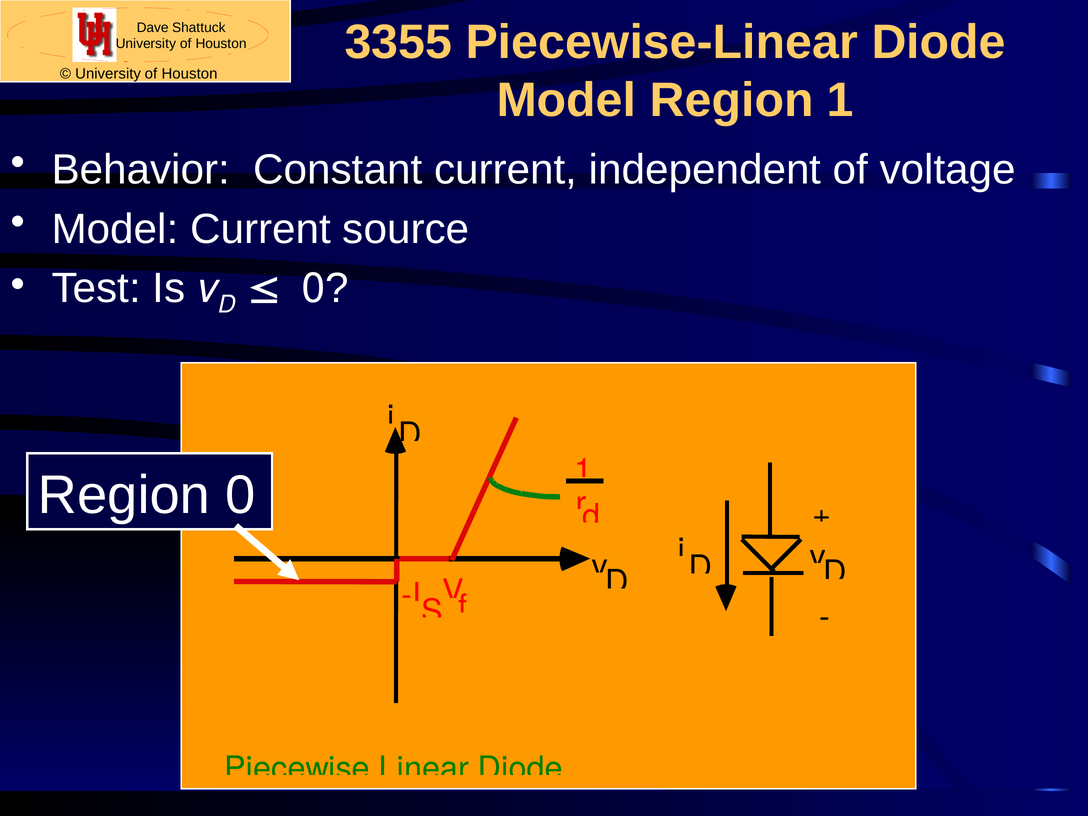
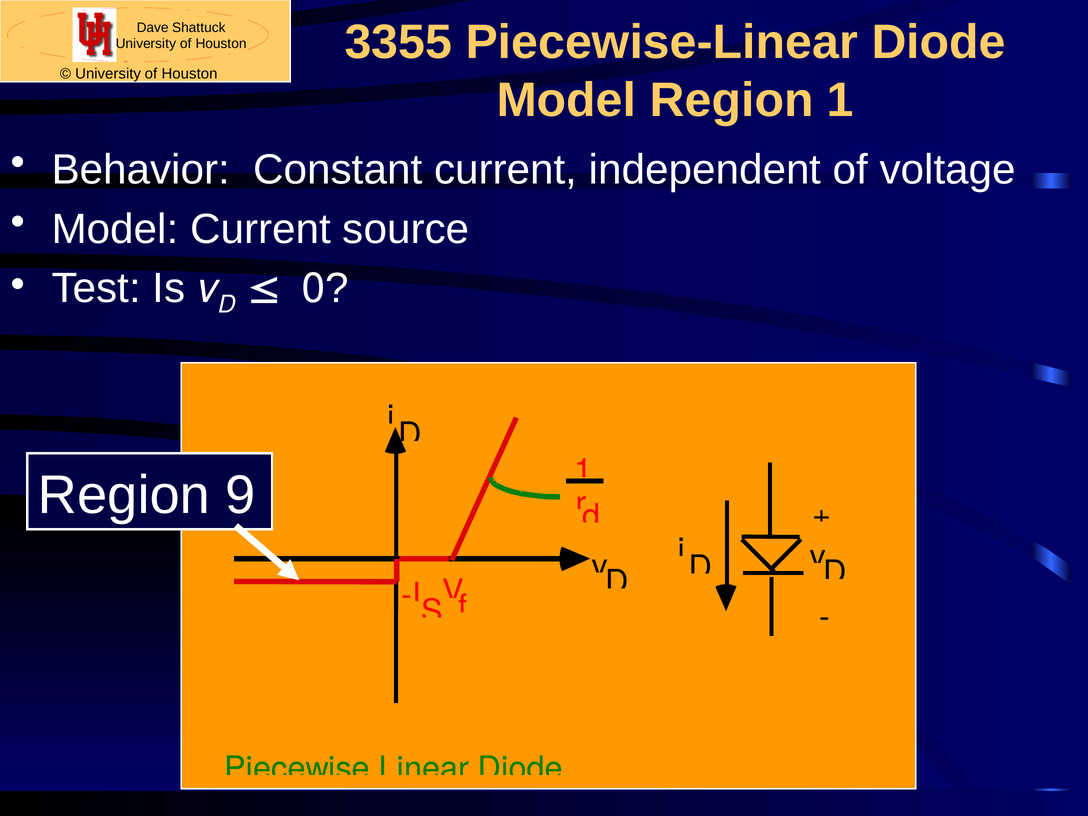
Region 0: 0 -> 9
